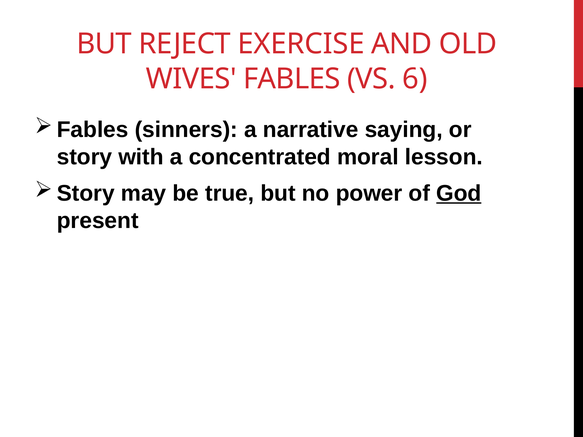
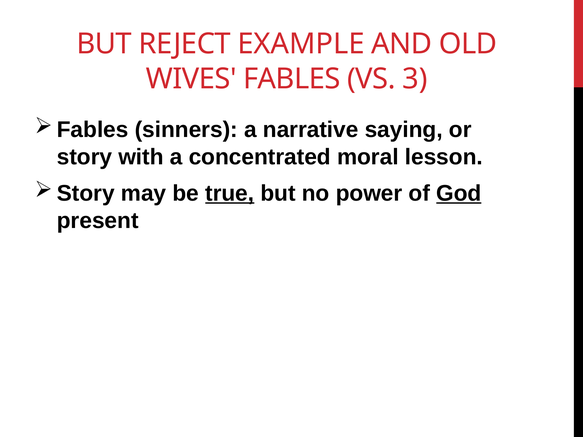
EXERCISE: EXERCISE -> EXAMPLE
6: 6 -> 3
true underline: none -> present
